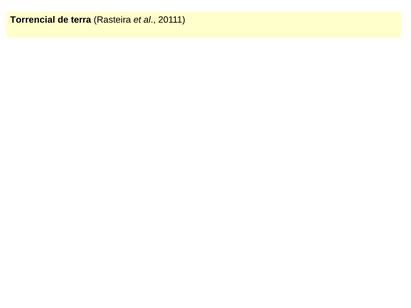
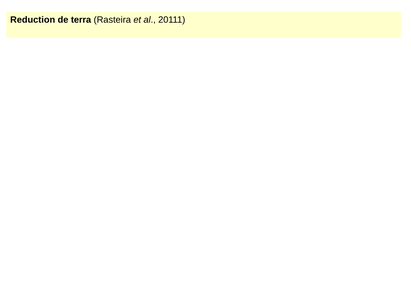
Torrencial: Torrencial -> Reduction
